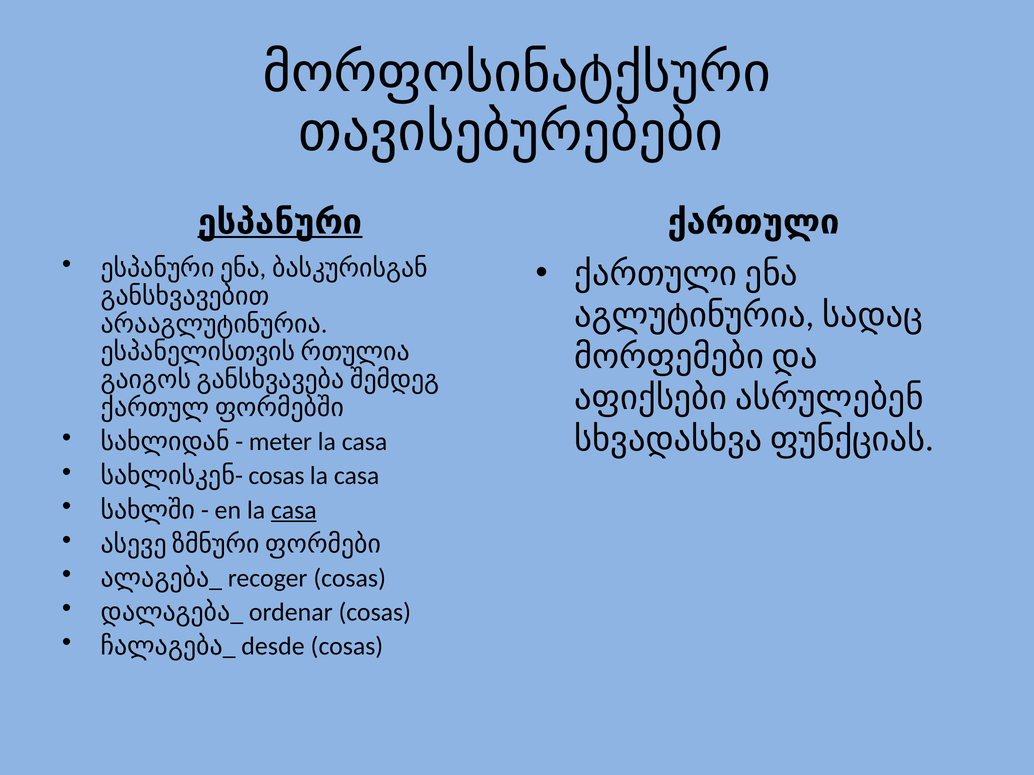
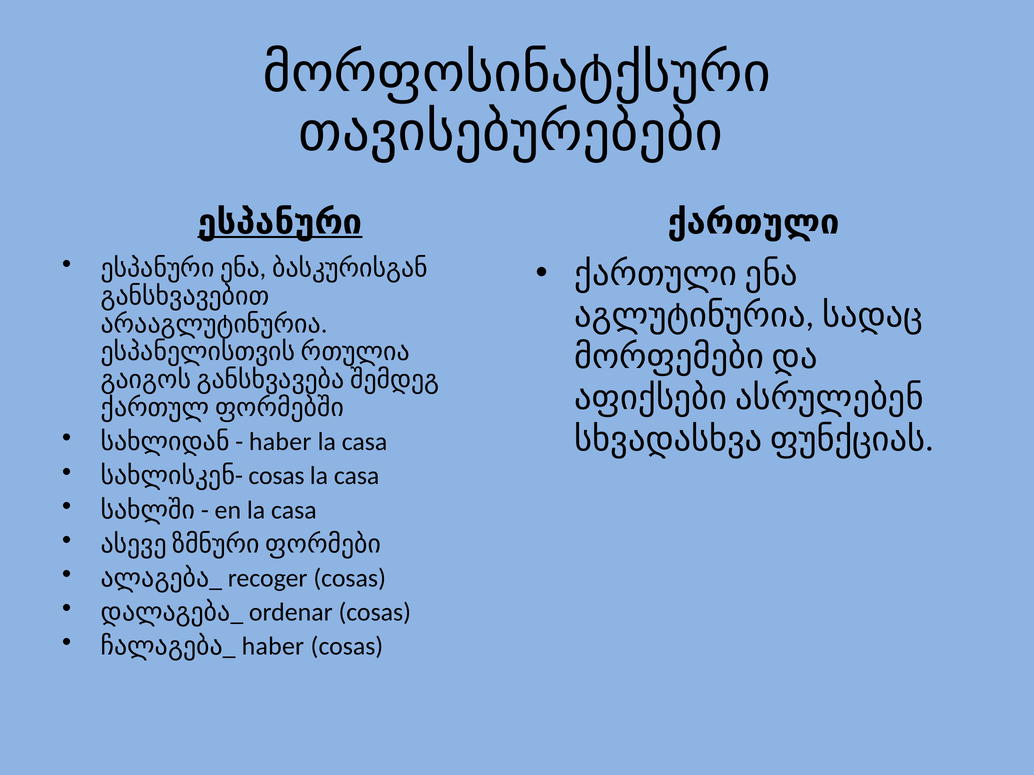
meter at (280, 442): meter -> haber
casa at (294, 510) underline: present -> none
ჩალაგება_ desde: desde -> haber
